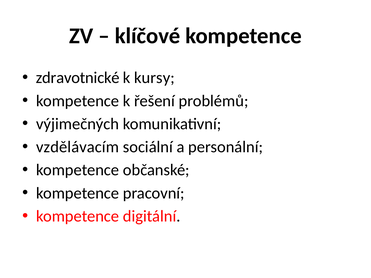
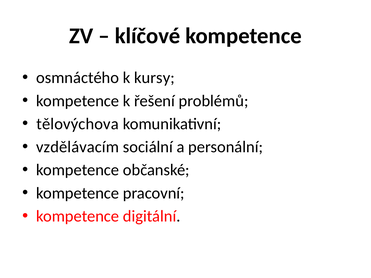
zdravotnické: zdravotnické -> osmnáctého
výjimečných: výjimečných -> tělovýchova
